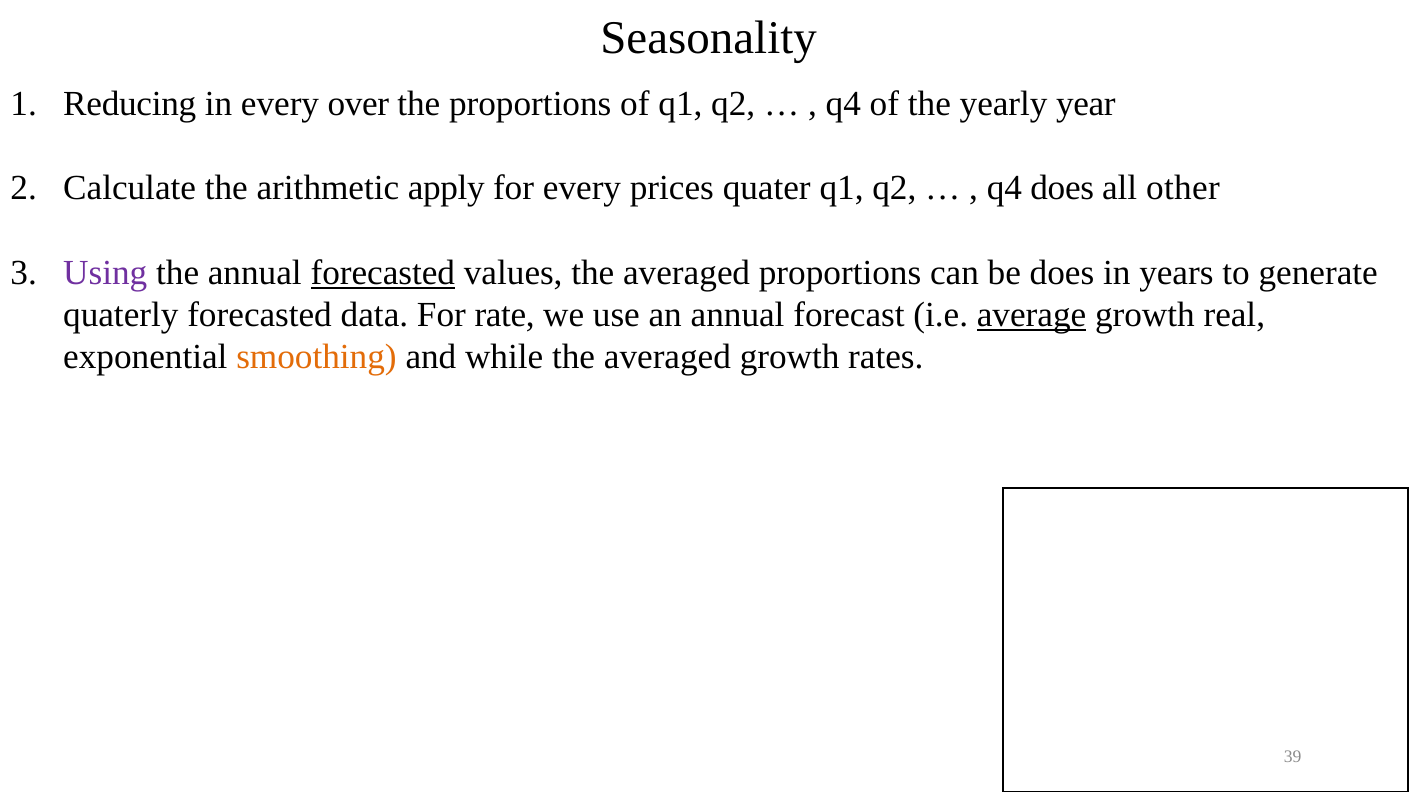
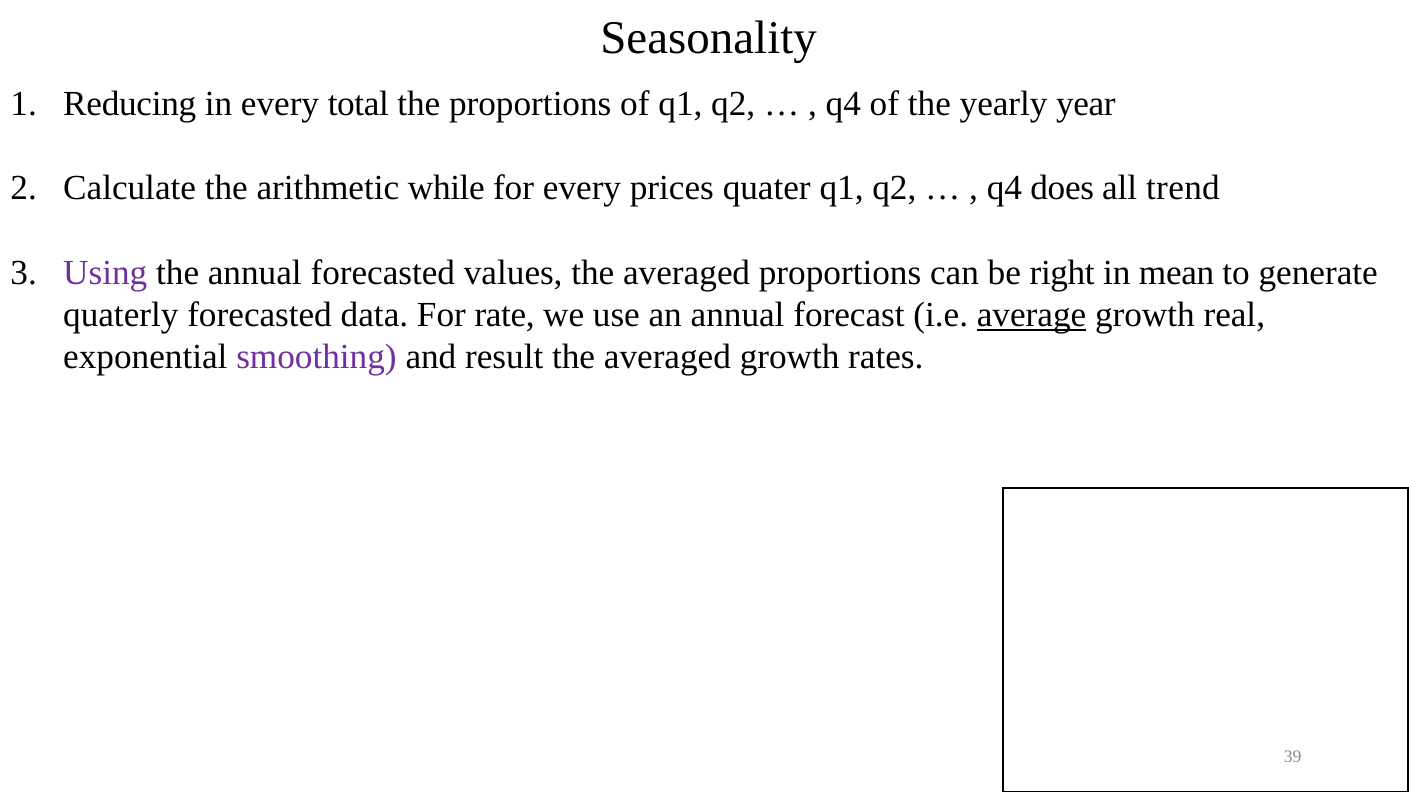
over: over -> total
apply: apply -> while
other: other -> trend
forecasted at (383, 273) underline: present -> none
be does: does -> right
years: years -> mean
smoothing colour: orange -> purple
while: while -> result
